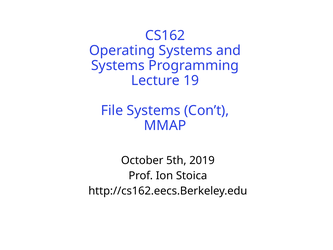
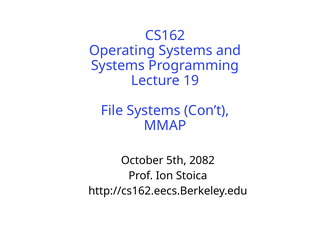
2019: 2019 -> 2082
